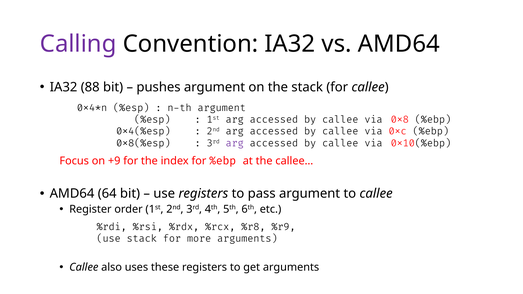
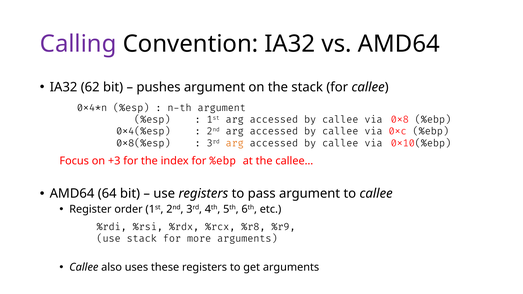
88: 88 -> 62
arg at (235, 143) colour: purple -> orange
+9: +9 -> +3
